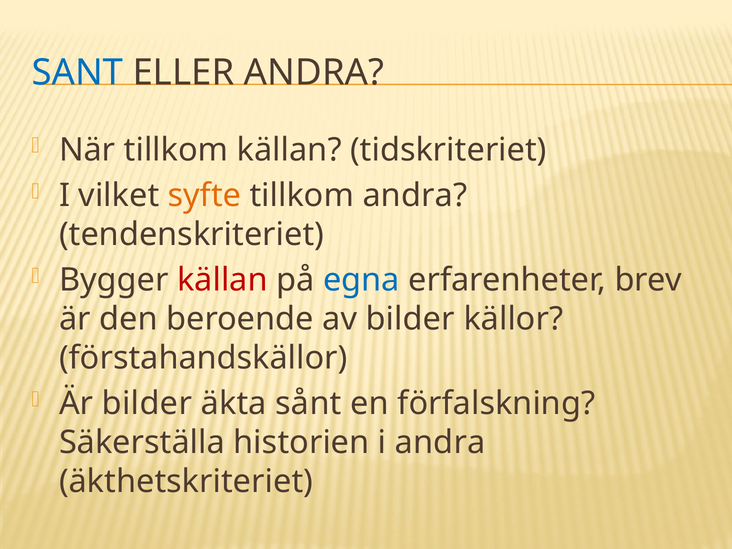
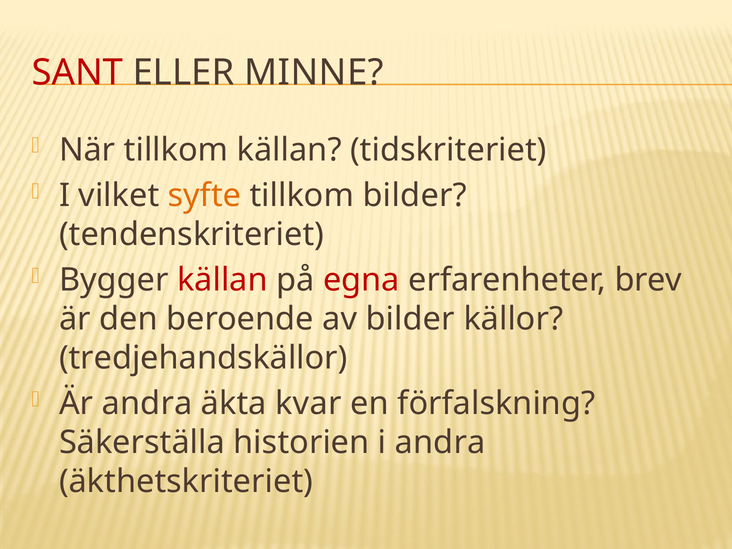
SANT colour: blue -> red
ELLER ANDRA: ANDRA -> MINNE
tillkom andra: andra -> bilder
egna colour: blue -> red
förstahandskällor: förstahandskällor -> tredjehandskällor
Är bilder: bilder -> andra
sånt: sånt -> kvar
